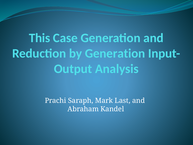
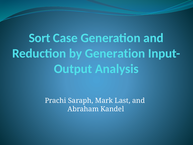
This: This -> Sort
